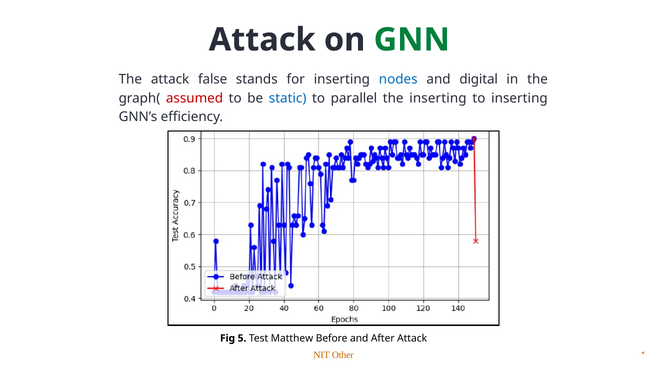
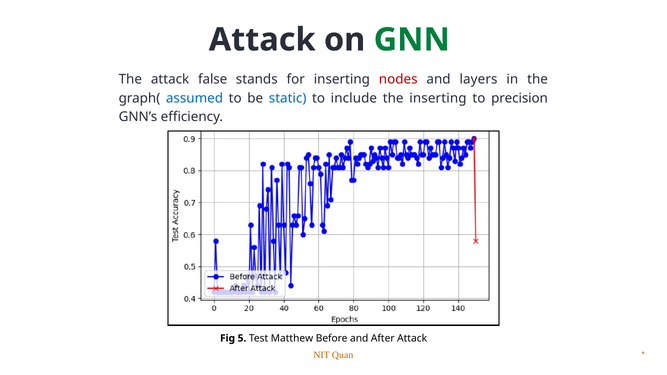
nodes colour: blue -> red
digital: digital -> layers
assumed colour: red -> blue
parallel: parallel -> include
to inserting: inserting -> precision
Other: Other -> Quan
